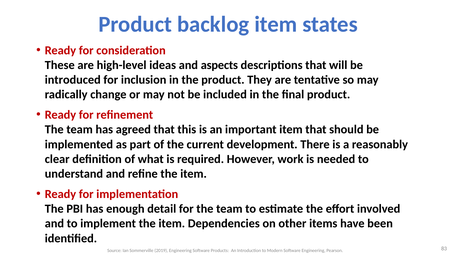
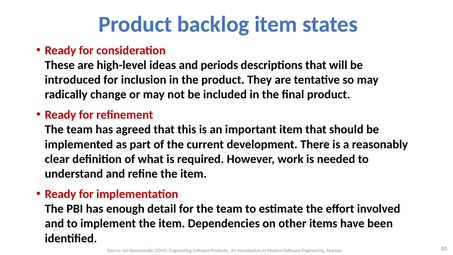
aspects: aspects -> periods
